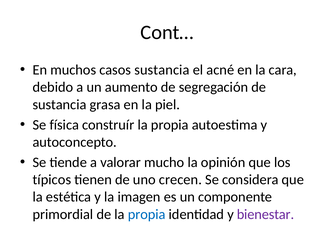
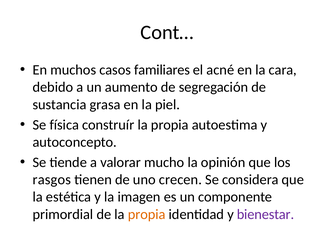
casos sustancia: sustancia -> familiares
típicos: típicos -> rasgos
propia at (147, 214) colour: blue -> orange
